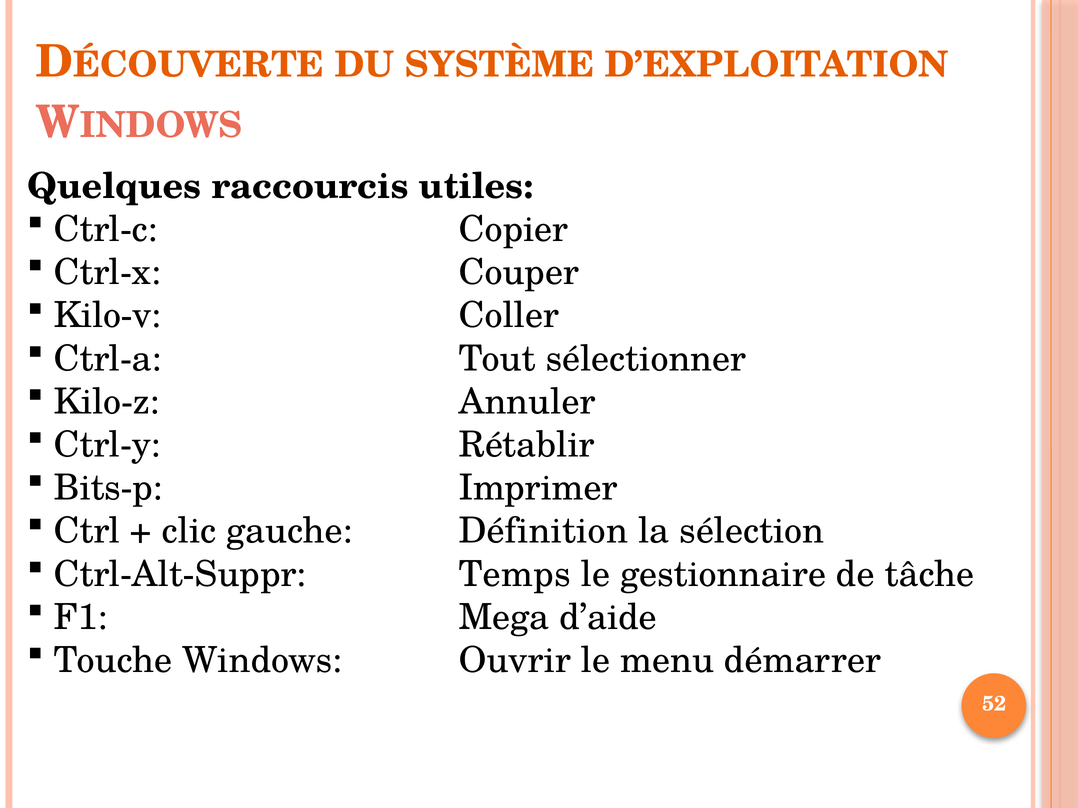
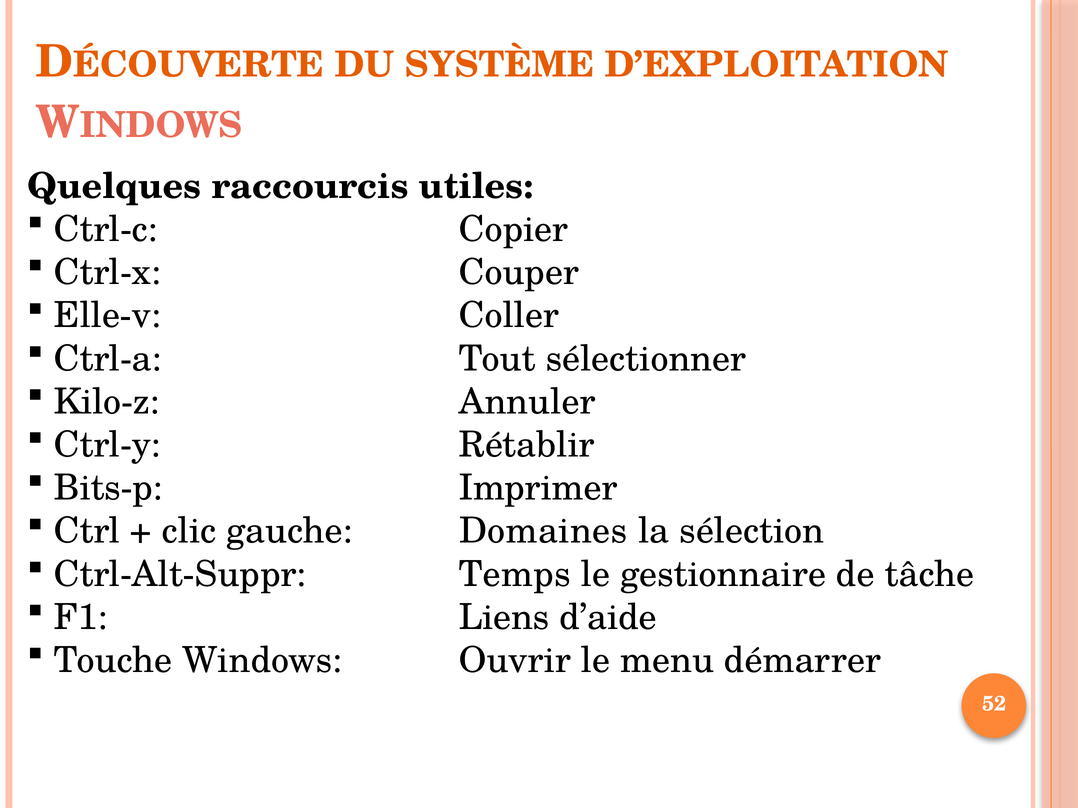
Kilo-v: Kilo-v -> Elle-v
Définition: Définition -> Domaines
Mega: Mega -> Liens
